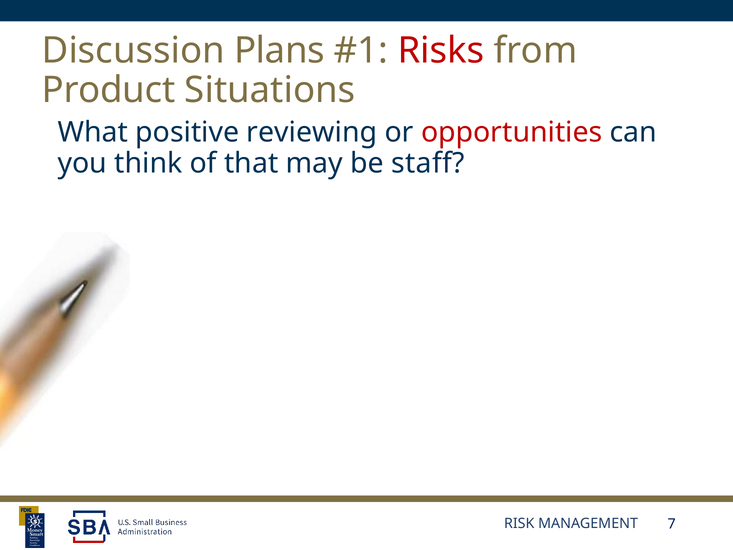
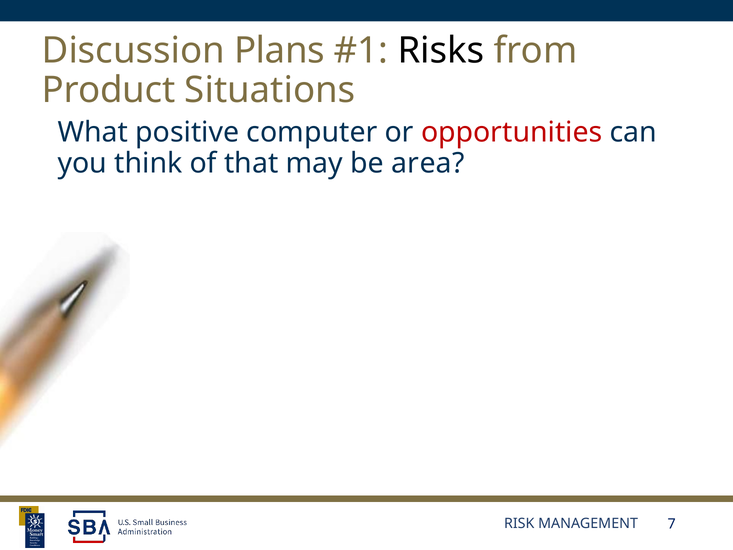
Risks colour: red -> black
reviewing: reviewing -> computer
staff: staff -> area
